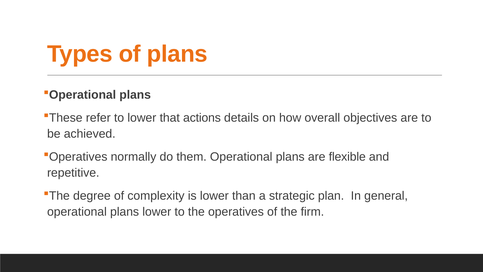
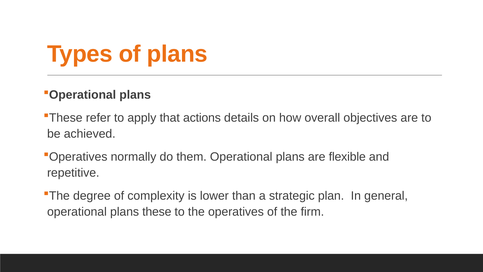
to lower: lower -> apply
plans lower: lower -> these
